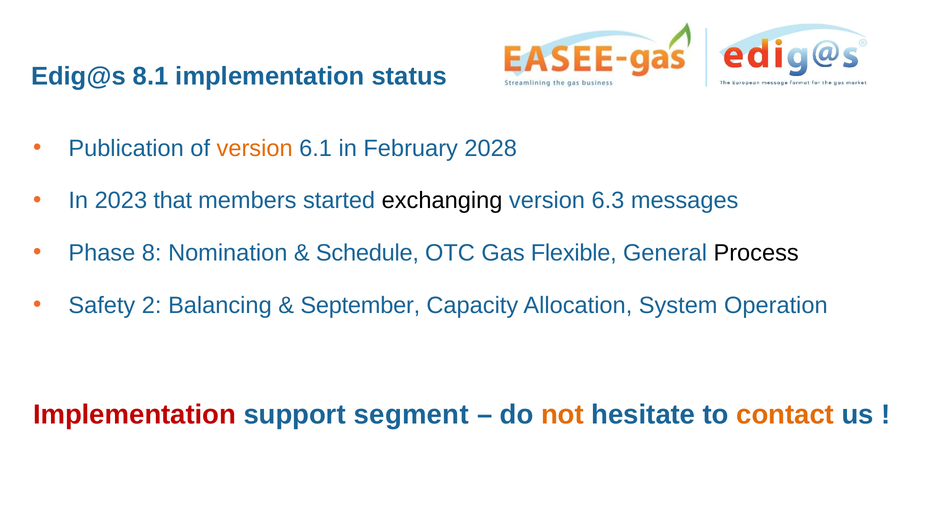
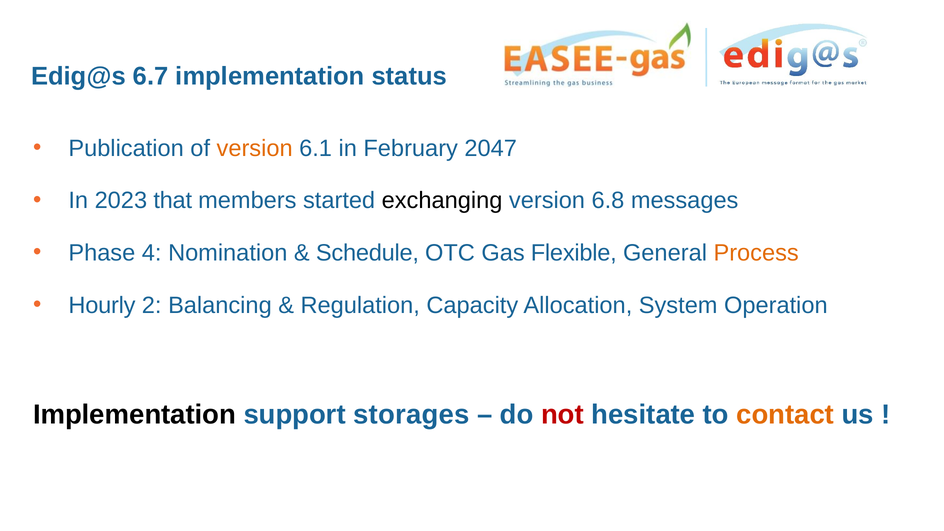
8.1: 8.1 -> 6.7
2028: 2028 -> 2047
6.3: 6.3 -> 6.8
8: 8 -> 4
Process colour: black -> orange
Safety: Safety -> Hourly
September: September -> Regulation
Implementation at (135, 415) colour: red -> black
segment: segment -> storages
not colour: orange -> red
